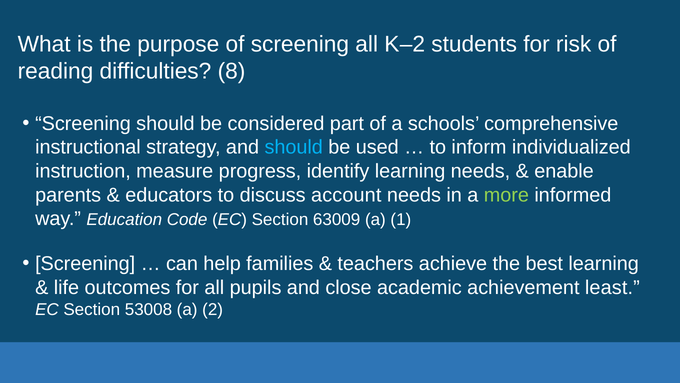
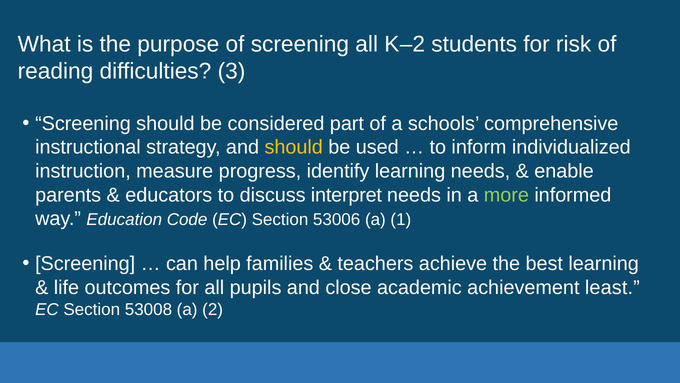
8: 8 -> 3
should at (294, 147) colour: light blue -> yellow
account: account -> interpret
63009: 63009 -> 53006
